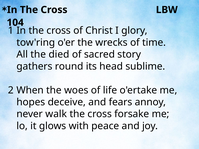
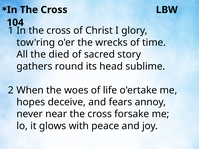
walk: walk -> near
